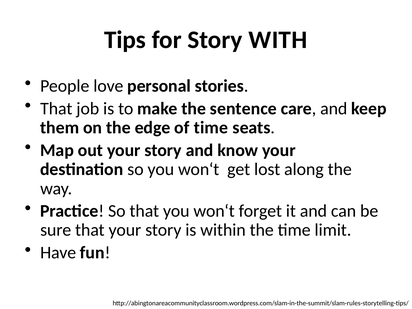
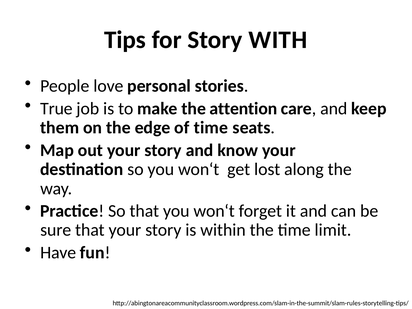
That at (56, 109): That -> True
sentence: sentence -> attention
